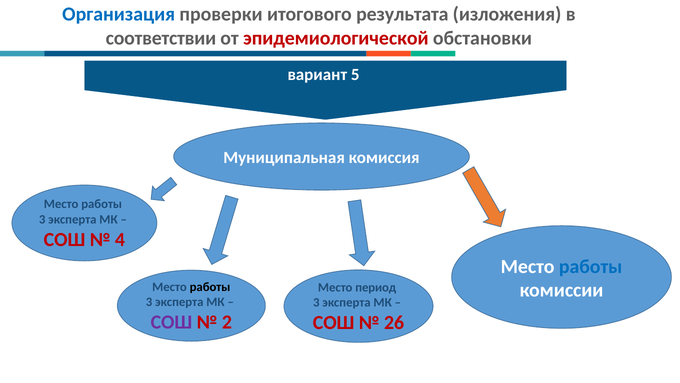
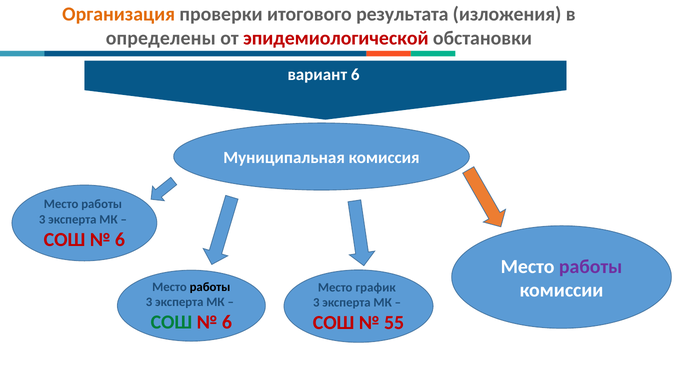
Организация colour: blue -> orange
соответствии: соответствии -> определены
вариант 5: 5 -> 6
4 at (120, 239): 4 -> 6
работы at (591, 266) colour: blue -> purple
период: период -> график
СОШ at (171, 322) colour: purple -> green
2 at (227, 322): 2 -> 6
26: 26 -> 55
